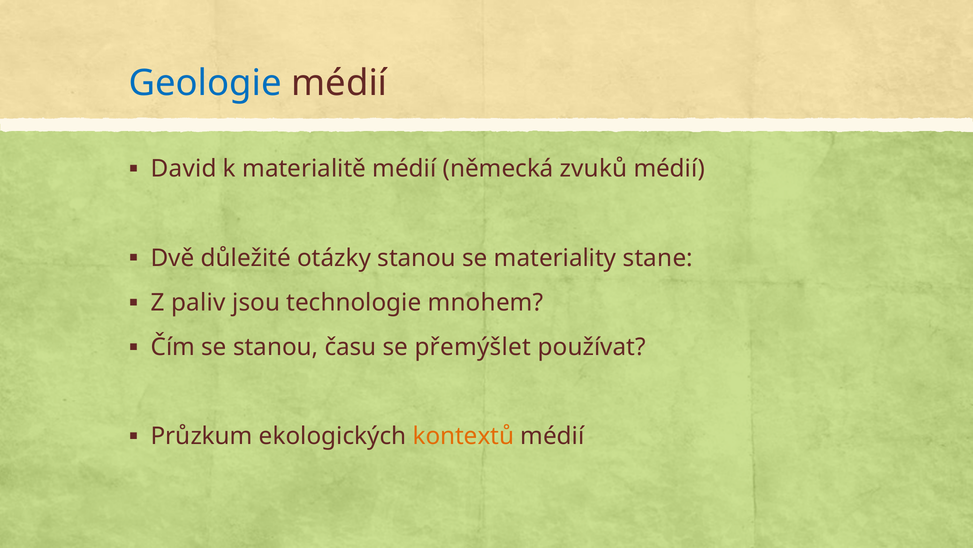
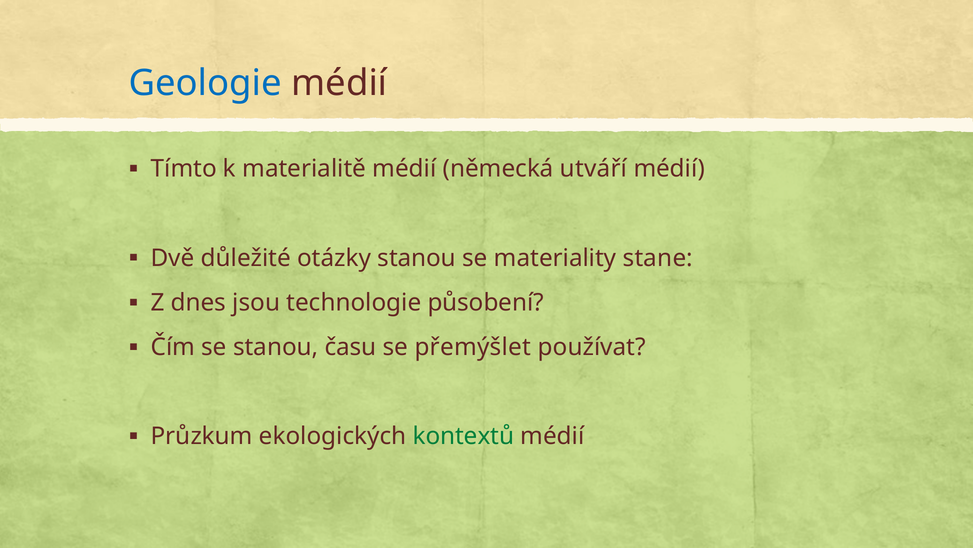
David: David -> Tímto
zvuků: zvuků -> utváří
paliv: paliv -> dnes
mnohem: mnohem -> působení
kontextů colour: orange -> green
